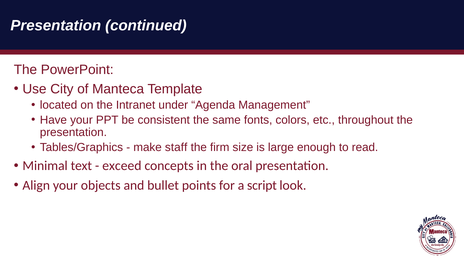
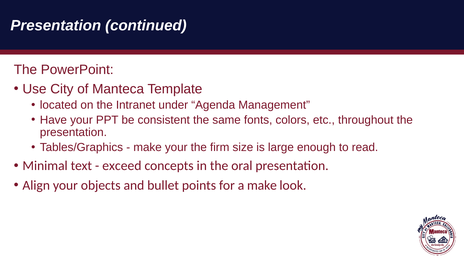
make staff: staff -> your
a script: script -> make
